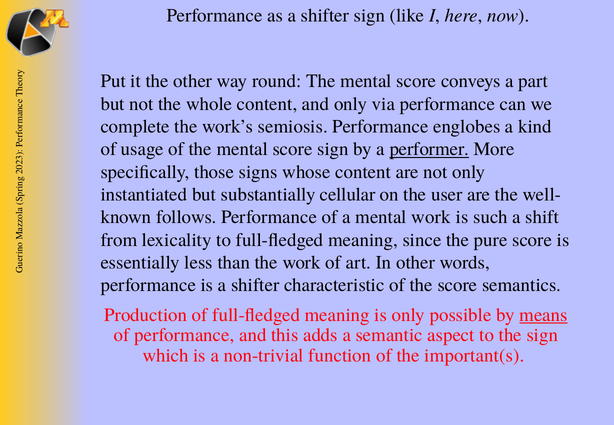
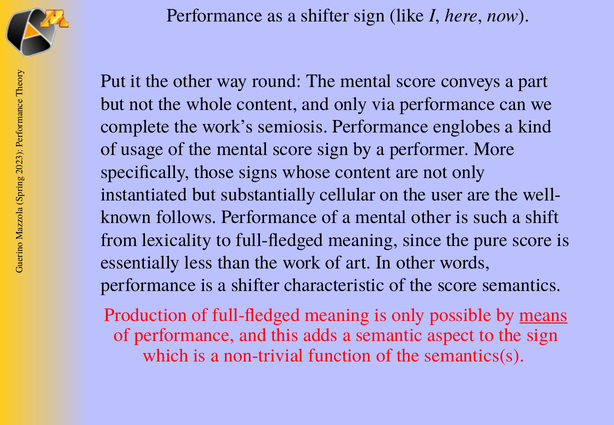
performer underline: present -> none
mental work: work -> other
important(s: important(s -> semantics(s
